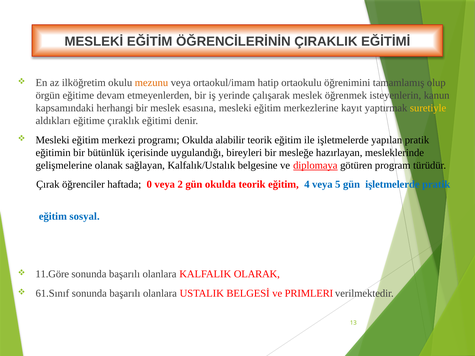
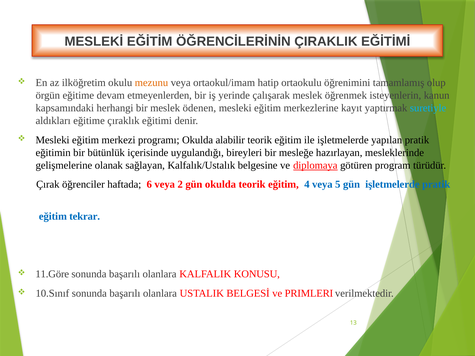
esasına: esasına -> ödenen
suretiyle colour: yellow -> light blue
0: 0 -> 6
sosyal: sosyal -> tekrar
OLARAK: OLARAK -> KONUSU
61.Sınıf: 61.Sınıf -> 10.Sınıf
